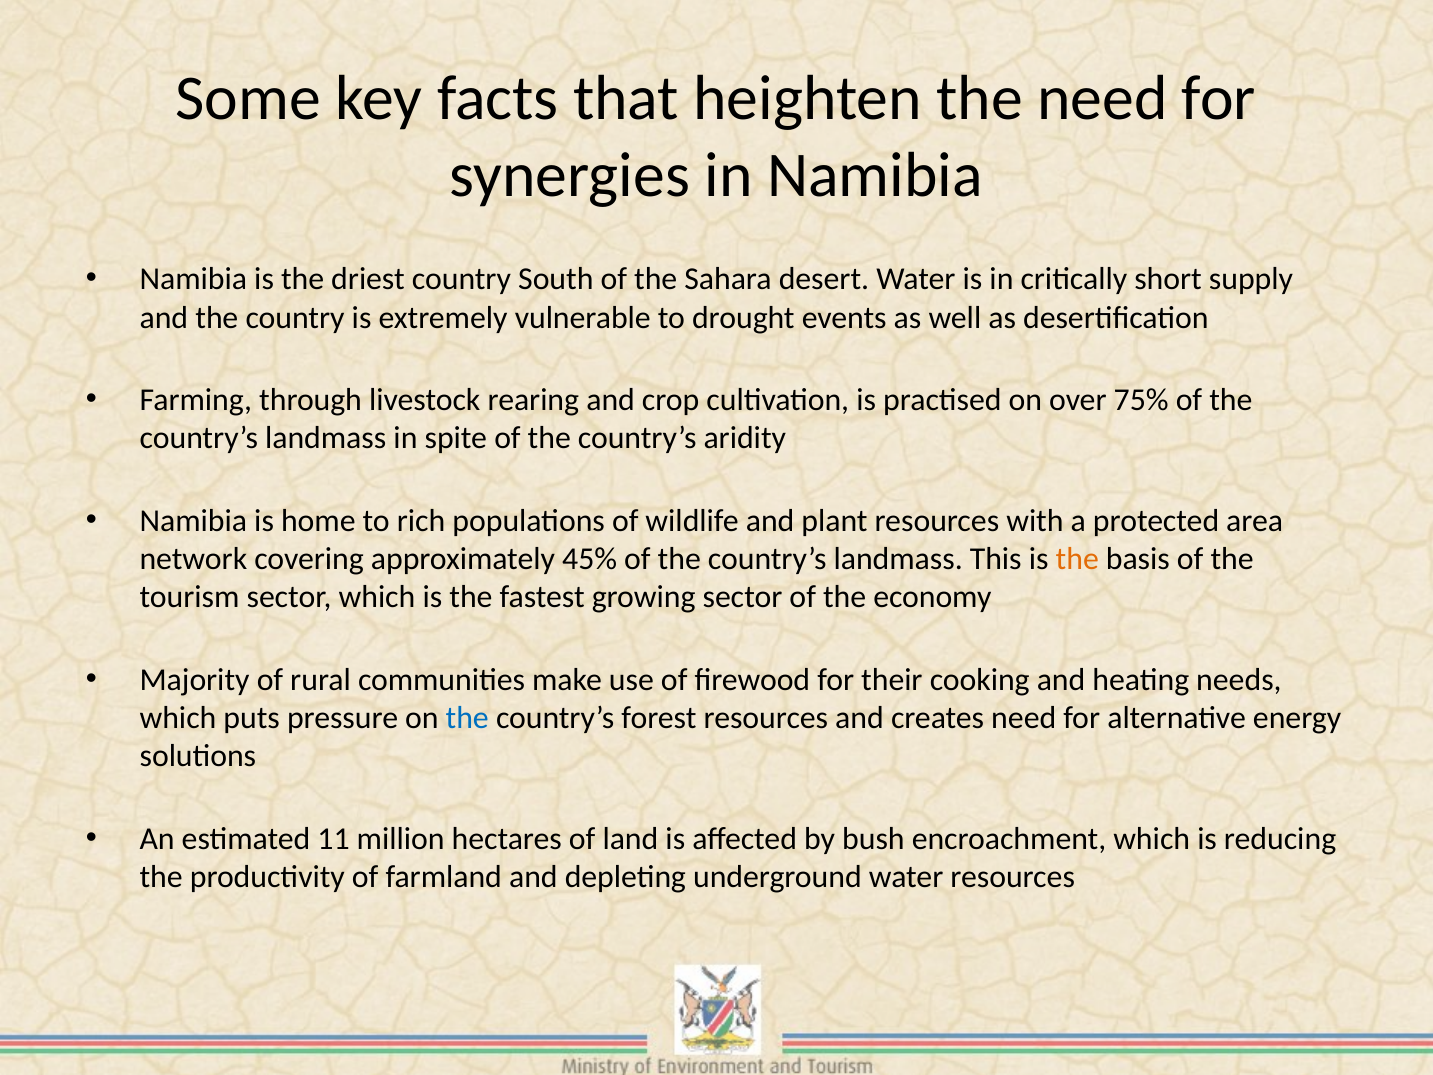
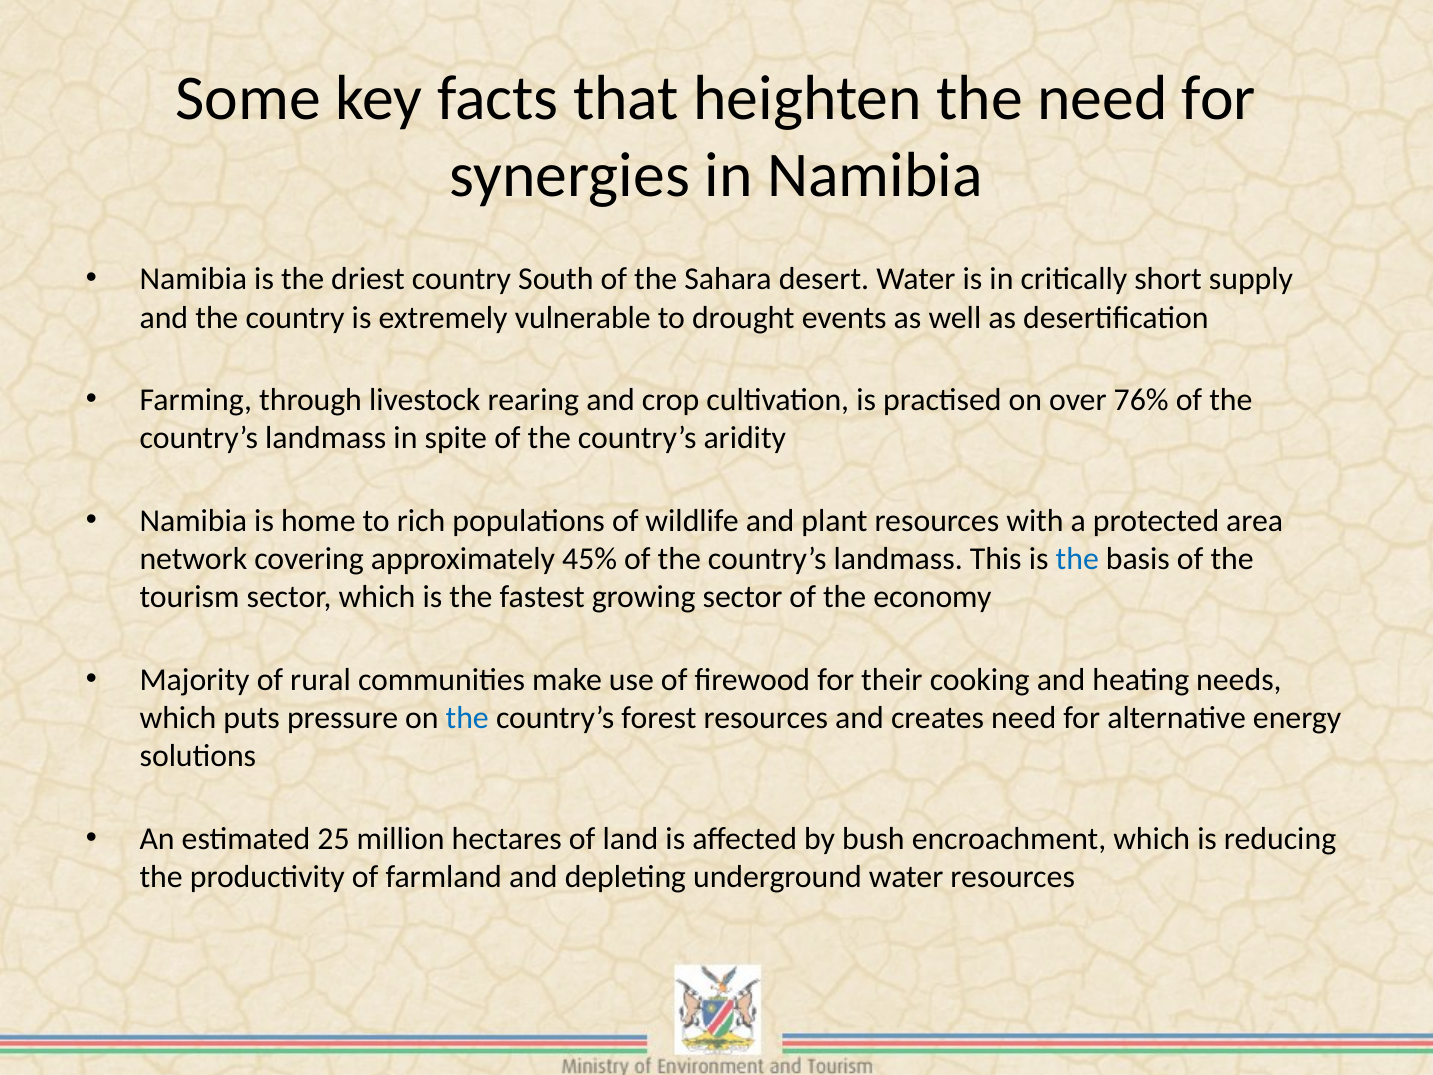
75%: 75% -> 76%
the at (1077, 559) colour: orange -> blue
11: 11 -> 25
